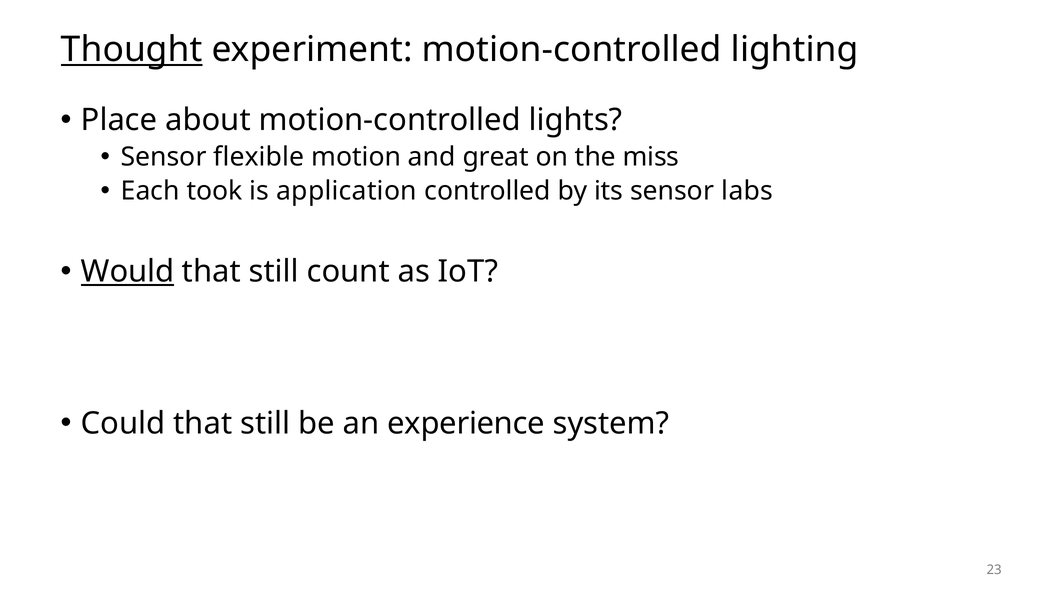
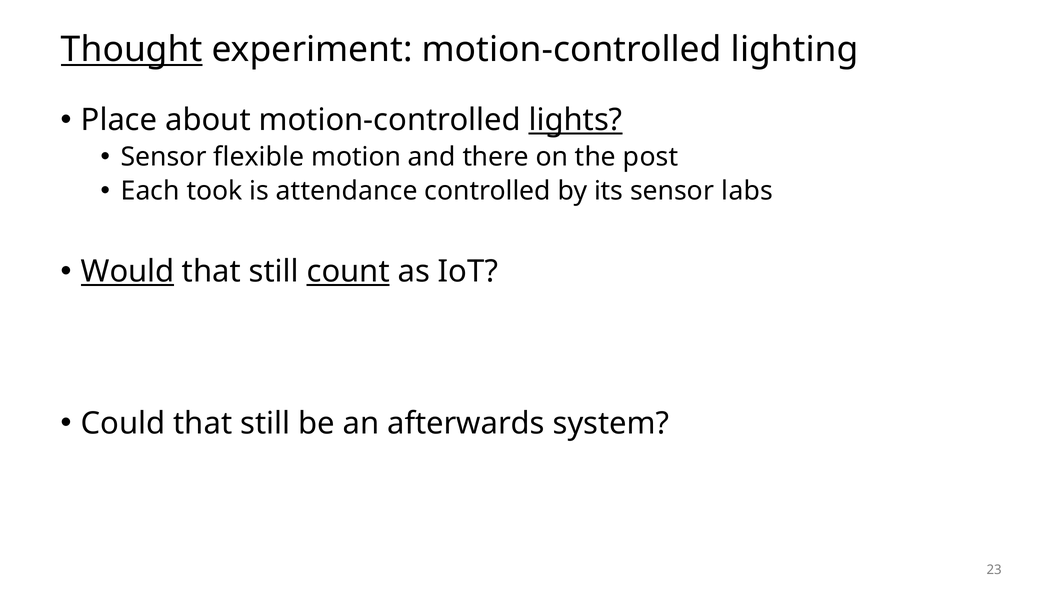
lights underline: none -> present
great: great -> there
miss: miss -> post
application: application -> attendance
count underline: none -> present
experience: experience -> afterwards
